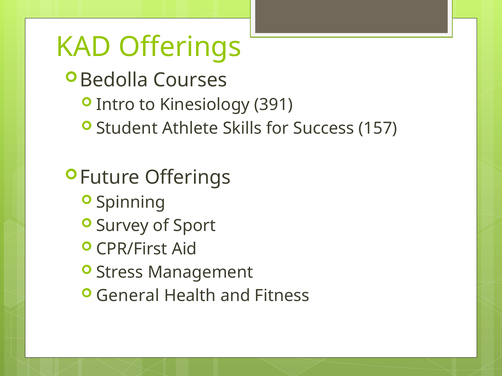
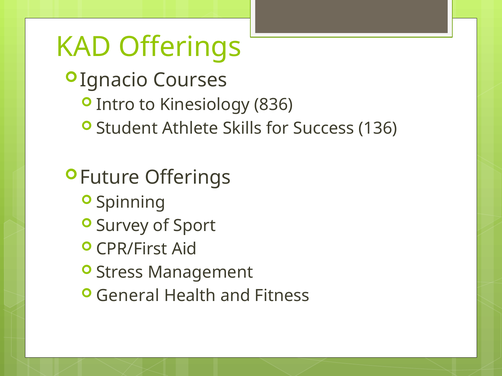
Bedolla: Bedolla -> Ignacio
391: 391 -> 836
157: 157 -> 136
